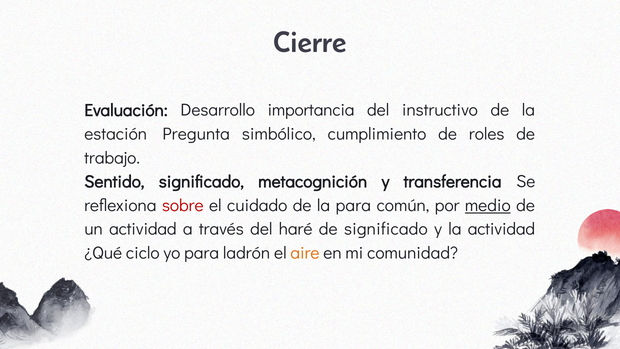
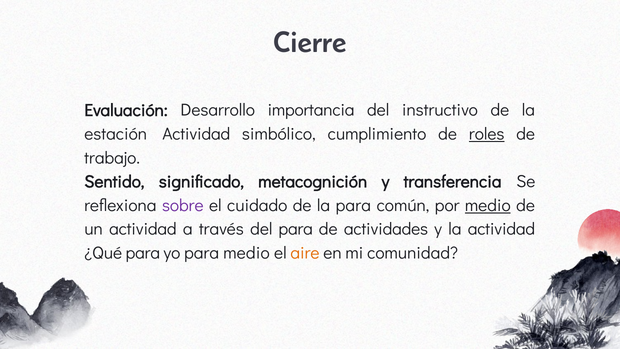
estación Pregunta: Pregunta -> Actividad
roles underline: none -> present
sobre colour: red -> purple
del haré: haré -> para
de significado: significado -> actividades
¿Qué ciclo: ciclo -> para
para ladrón: ladrón -> medio
